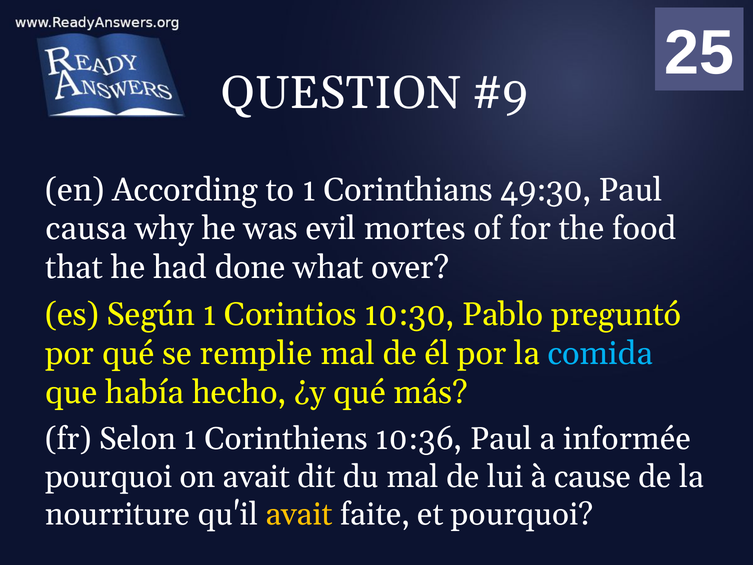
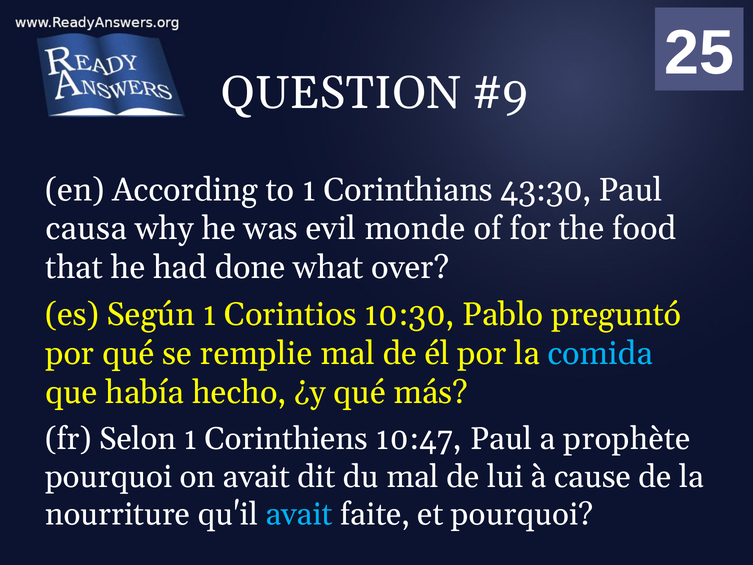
49:30: 49:30 -> 43:30
mortes: mortes -> monde
10:36: 10:36 -> 10:47
informée: informée -> prophète
avait at (299, 514) colour: yellow -> light blue
